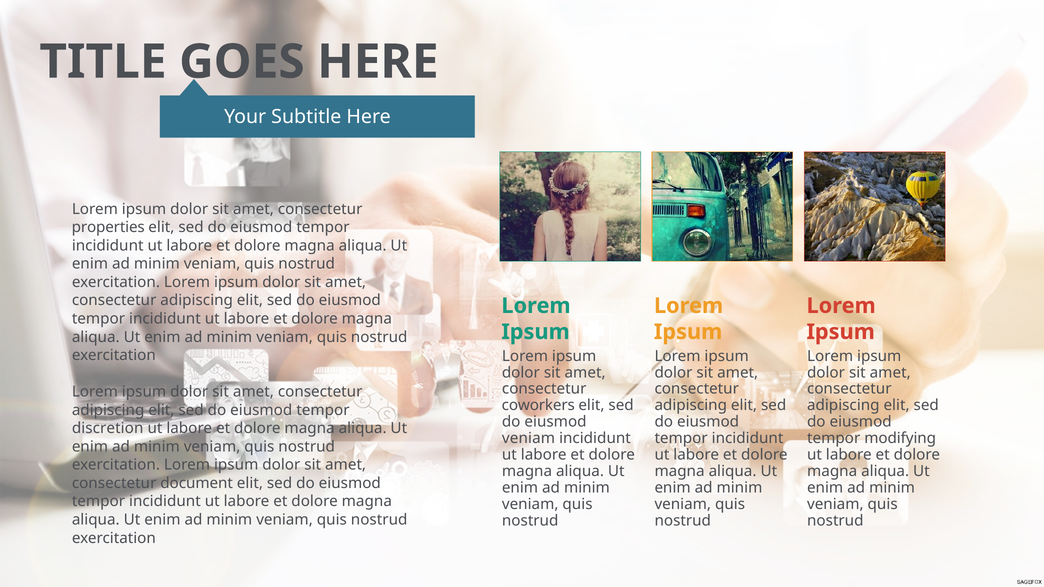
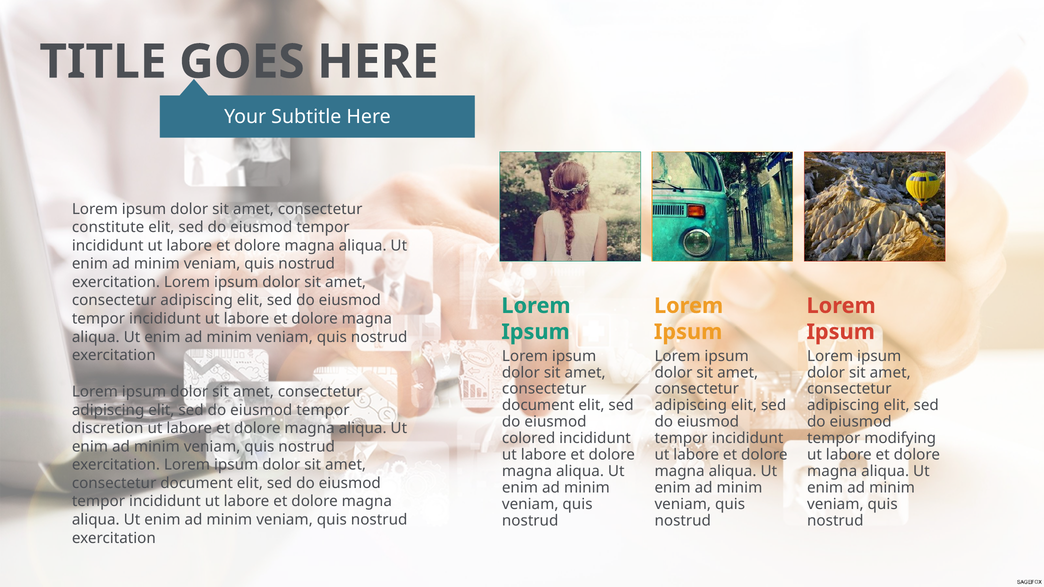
properties: properties -> constitute
coworkers at (538, 406): coworkers -> document
veniam at (528, 439): veniam -> colored
